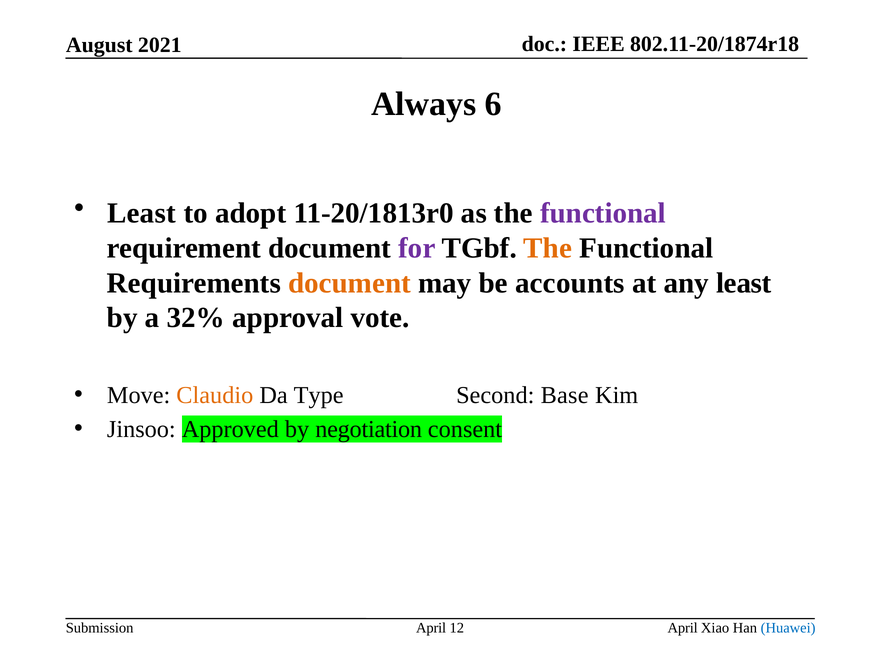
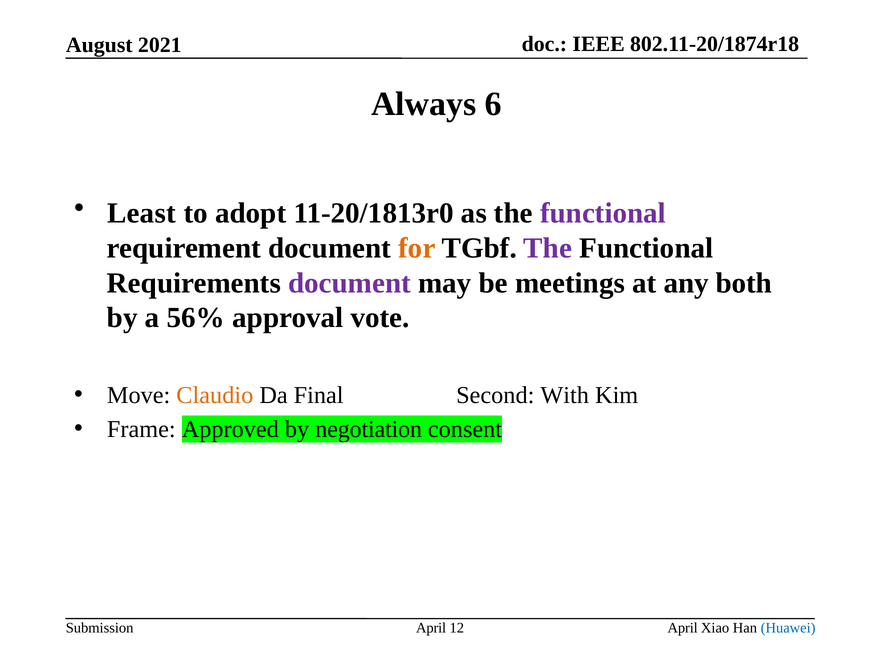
for colour: purple -> orange
The at (548, 248) colour: orange -> purple
document at (350, 283) colour: orange -> purple
accounts: accounts -> meetings
any least: least -> both
32%: 32% -> 56%
Type: Type -> Final
Base: Base -> With
Jinsoo: Jinsoo -> Frame
